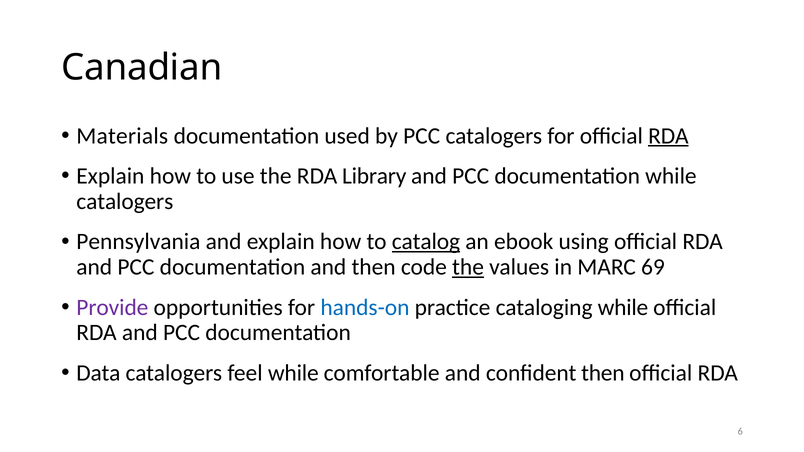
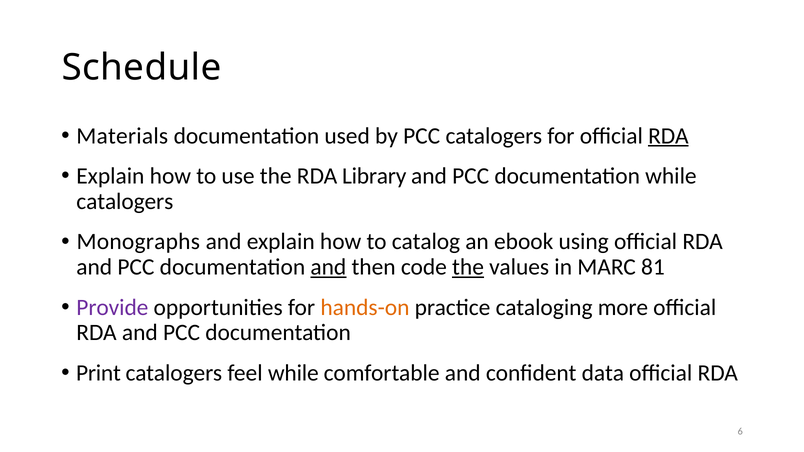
Canadian: Canadian -> Schedule
Pennsylvania: Pennsylvania -> Monographs
catalog underline: present -> none
and at (328, 267) underline: none -> present
69: 69 -> 81
hands-on colour: blue -> orange
cataloging while: while -> more
Data: Data -> Print
confident then: then -> data
